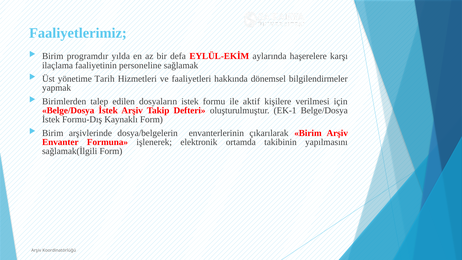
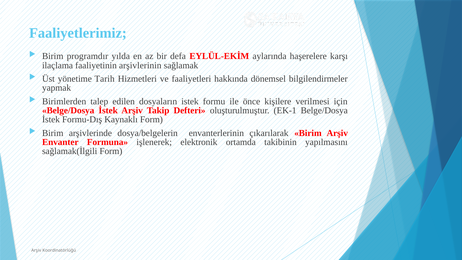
personeline: personeline -> arşivlerinin
aktif: aktif -> önce
